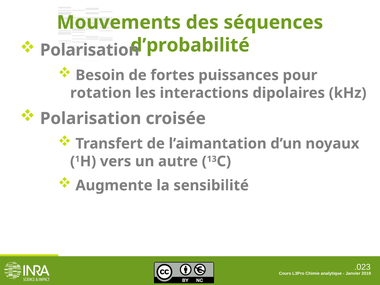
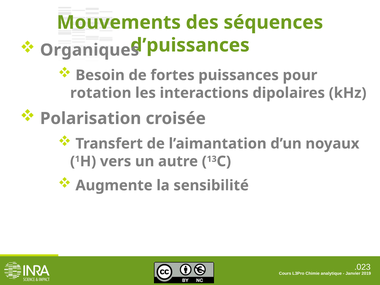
Polarisation at (90, 50): Polarisation -> Organiques
d’probabilité: d’probabilité -> d’puissances
